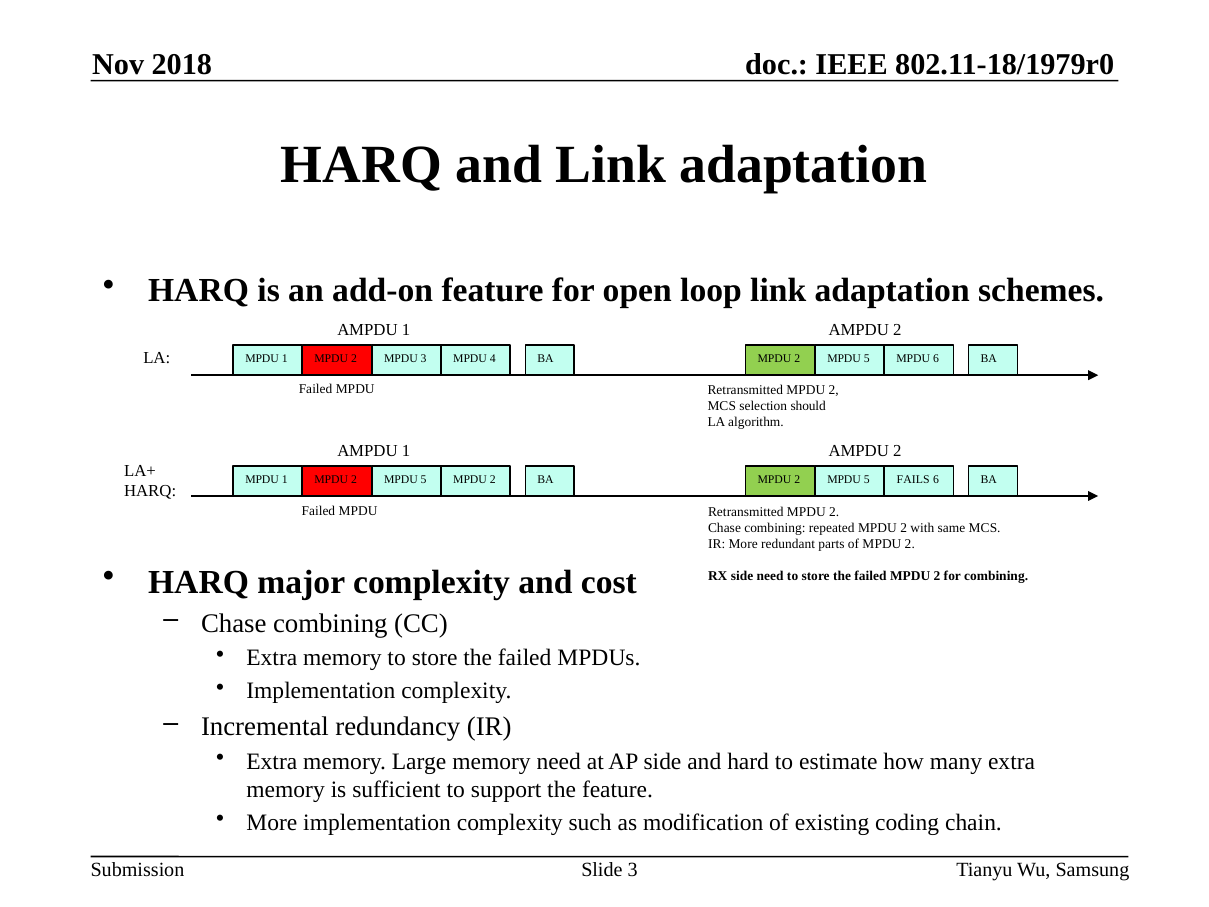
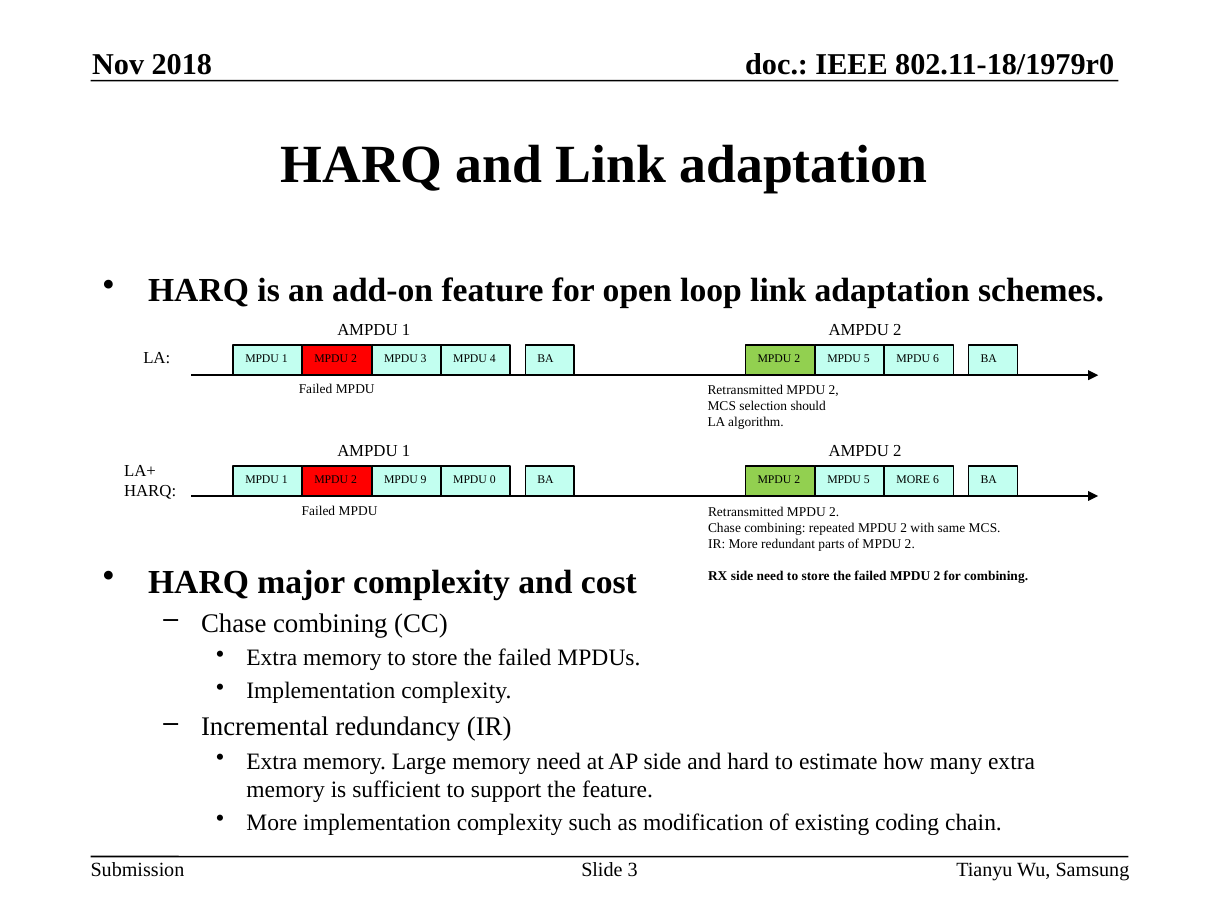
5 at (424, 480): 5 -> 9
2 at (493, 480): 2 -> 0
5 FAILS: FAILS -> MORE
